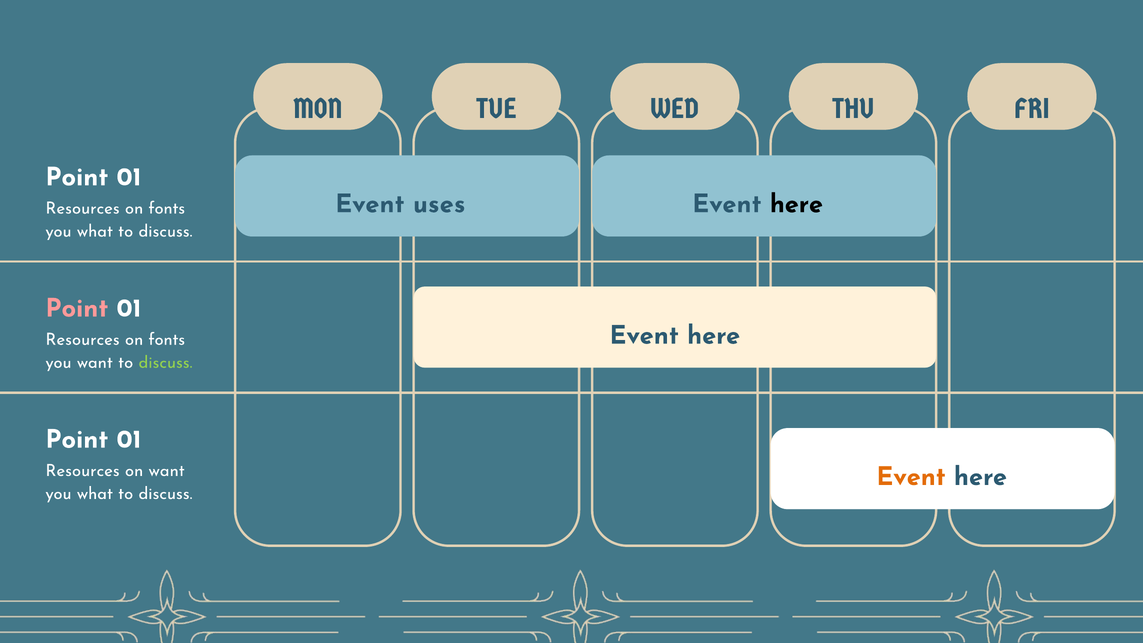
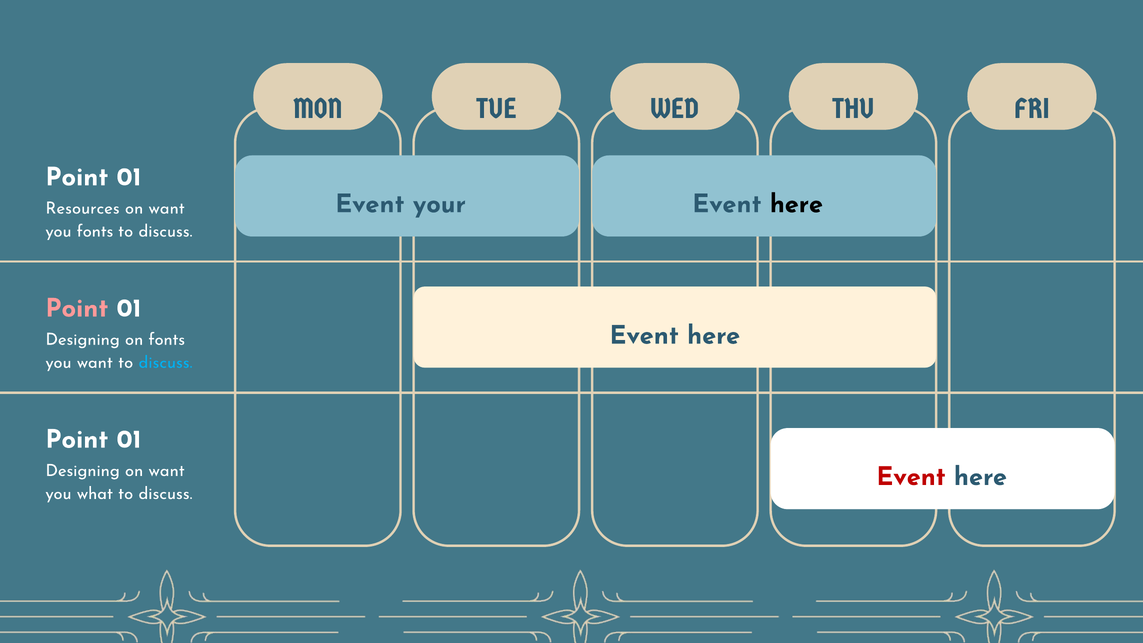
uses: uses -> your
fonts at (167, 208): fonts -> want
what at (95, 231): what -> fonts
Resources at (83, 339): Resources -> Designing
discuss at (165, 362) colour: light green -> light blue
Resources at (83, 470): Resources -> Designing
Event at (911, 477) colour: orange -> red
